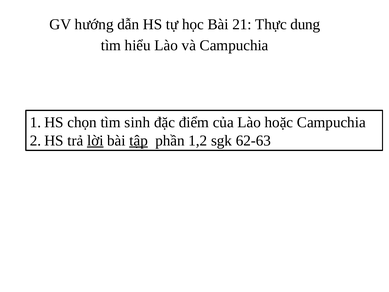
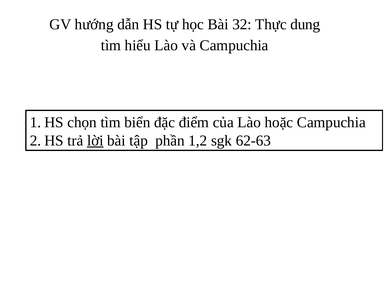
21: 21 -> 32
sinh: sinh -> biển
tập underline: present -> none
